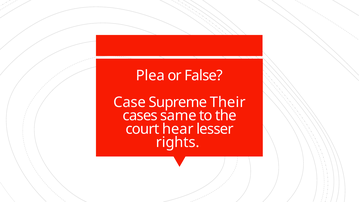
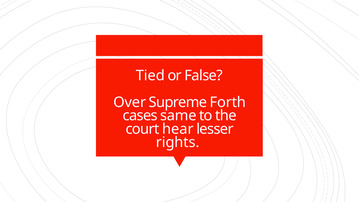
Plea: Plea -> Tied
Case: Case -> Over
Their: Their -> Forth
